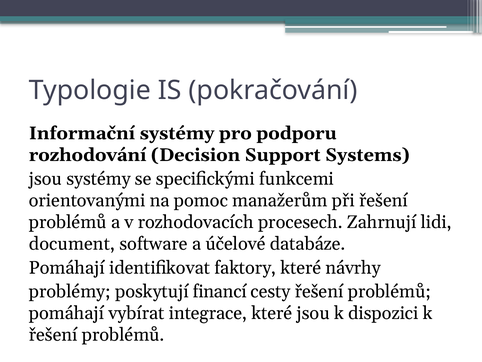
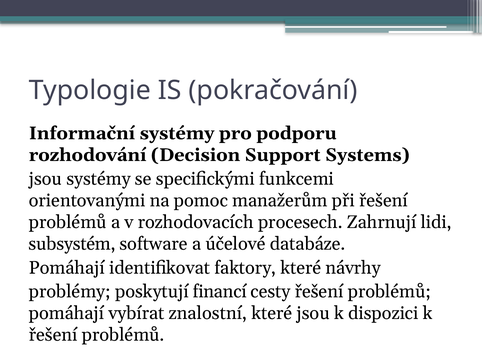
document: document -> subsystém
integrace: integrace -> znalostní
